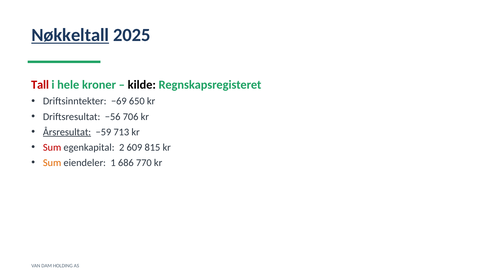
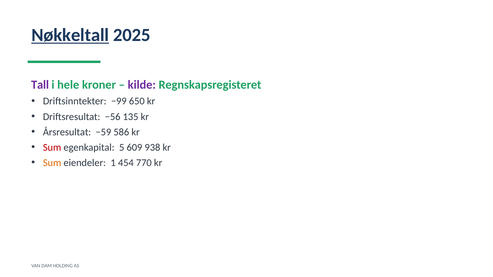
Tall colour: red -> purple
kilde colour: black -> purple
−69: −69 -> −99
706: 706 -> 135
Årsresultat underline: present -> none
713: 713 -> 586
2: 2 -> 5
815: 815 -> 938
686: 686 -> 454
